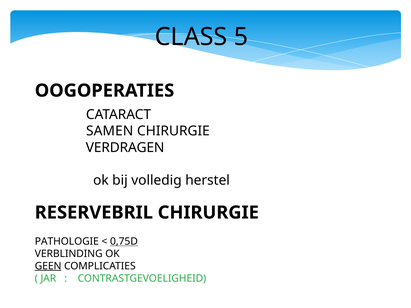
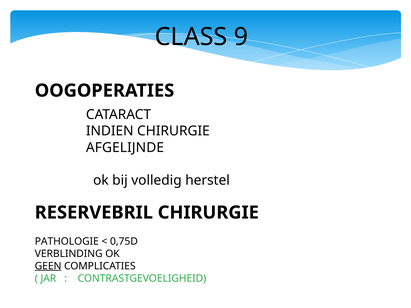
5: 5 -> 9
SAMEN: SAMEN -> INDIEN
VERDRAGEN: VERDRAGEN -> AFGELIJNDE
0,75D underline: present -> none
